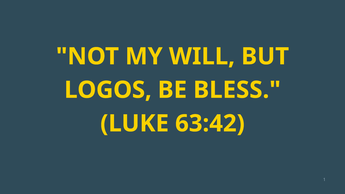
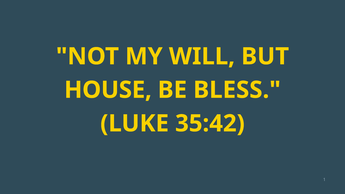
LOGOS: LOGOS -> HOUSE
63:42: 63:42 -> 35:42
